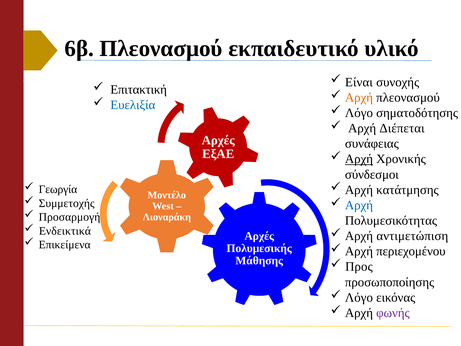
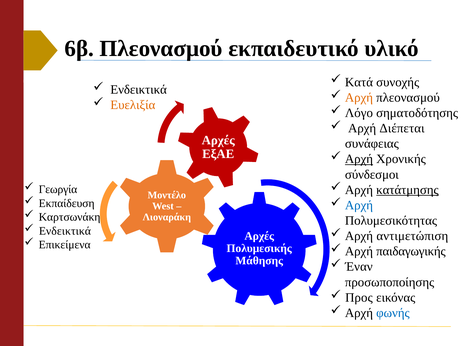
Είναι: Είναι -> Κατά
Επιτακτική at (139, 90): Επιτακτική -> Ενδεικτικά
Ευελιξία colour: blue -> orange
κατάτμησης underline: none -> present
Συμμετοχής: Συμμετοχής -> Εκπαίδευση
Προσαρμογή: Προσαρμογή -> Καρτσωνάκη
περιεχομένου: περιεχομένου -> παιδαγωγικής
Προς: Προς -> Έναν
Λόγο at (359, 297): Λόγο -> Προς
φωνής colour: purple -> blue
